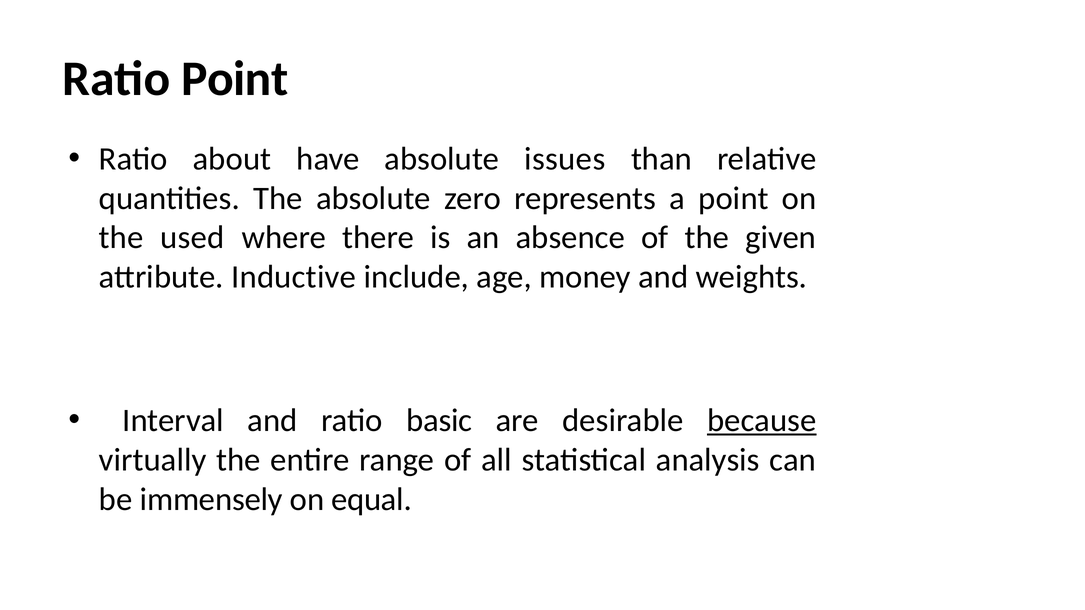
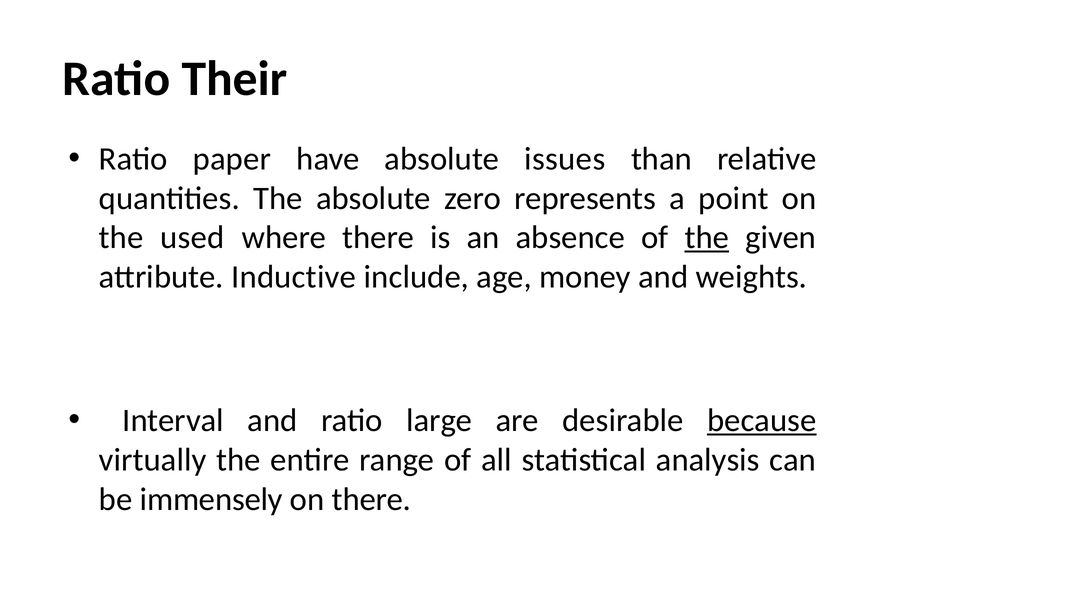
Ratio Point: Point -> Their
about: about -> paper
the at (707, 238) underline: none -> present
basic: basic -> large
on equal: equal -> there
